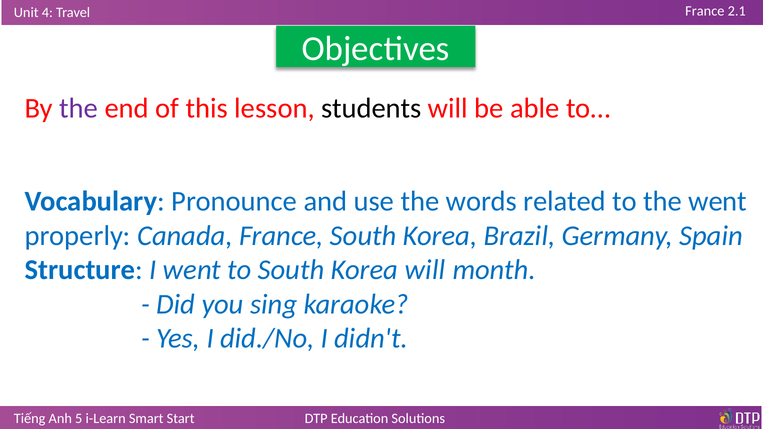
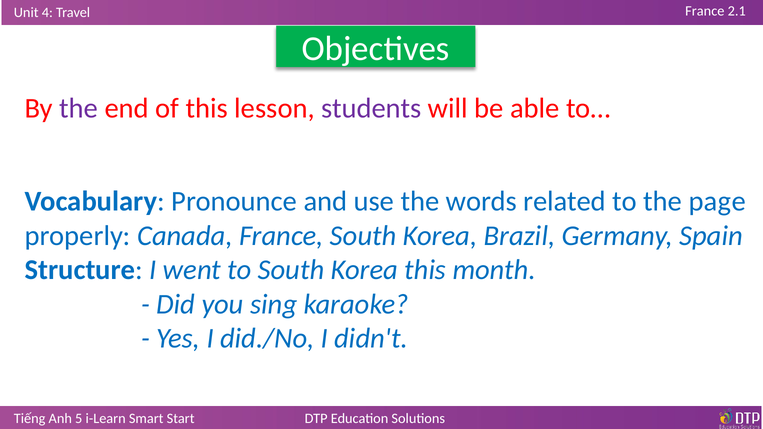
students colour: black -> purple
the went: went -> page
Korea will: will -> this
